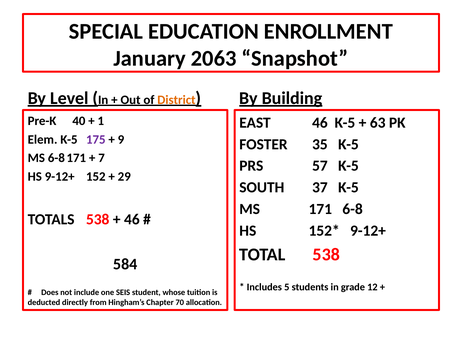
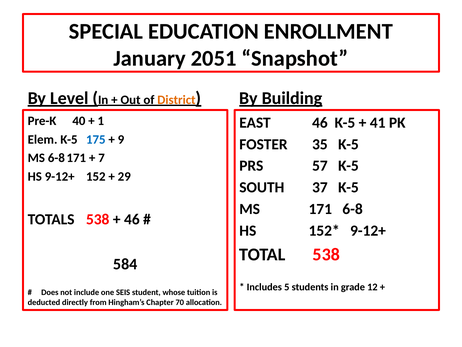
2063: 2063 -> 2051
63: 63 -> 41
175 colour: purple -> blue
